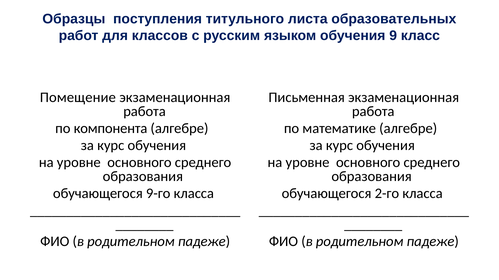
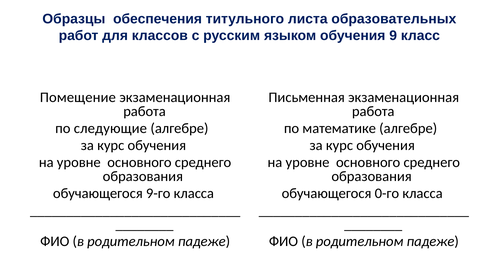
поступления: поступления -> обеспечения
компонента: компонента -> следующие
2-го: 2-го -> 0-го
